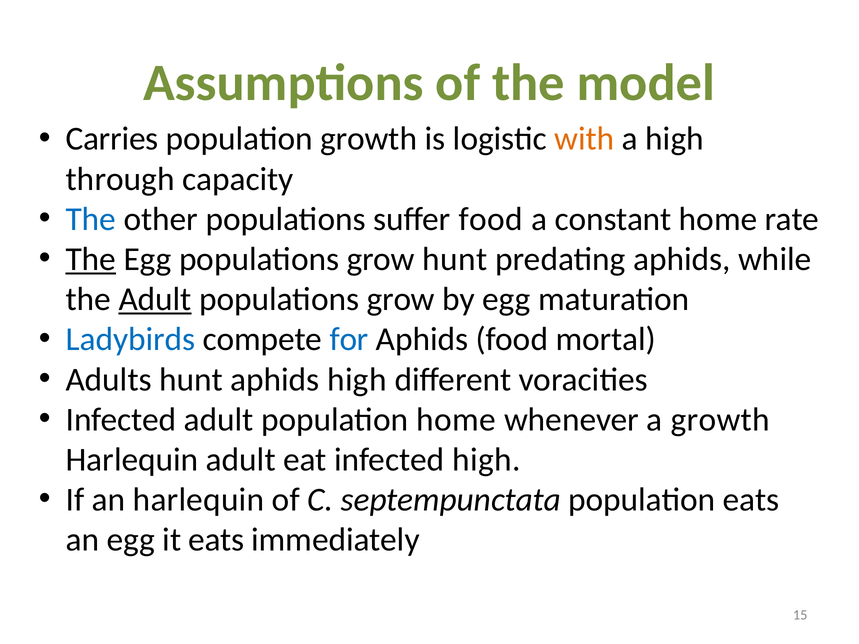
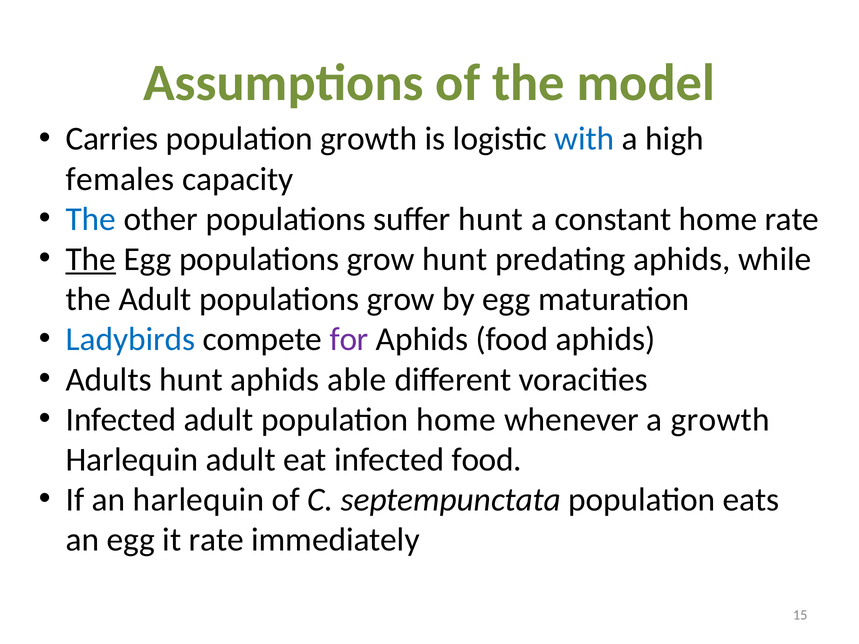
with colour: orange -> blue
through: through -> females
suffer food: food -> hunt
Adult at (155, 299) underline: present -> none
for colour: blue -> purple
food mortal: mortal -> aphids
aphids high: high -> able
infected high: high -> food
it eats: eats -> rate
